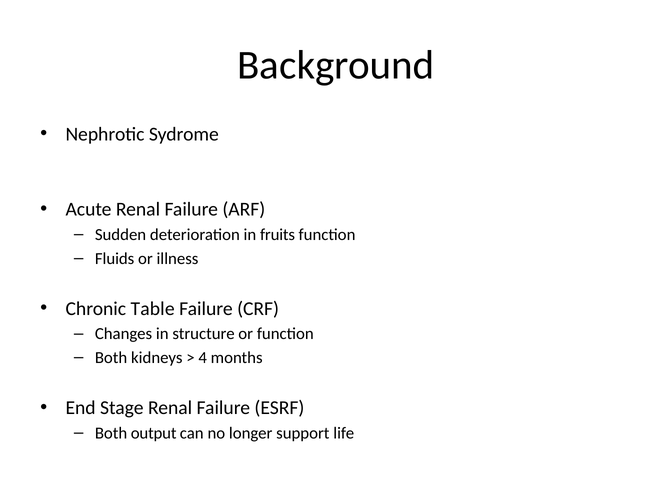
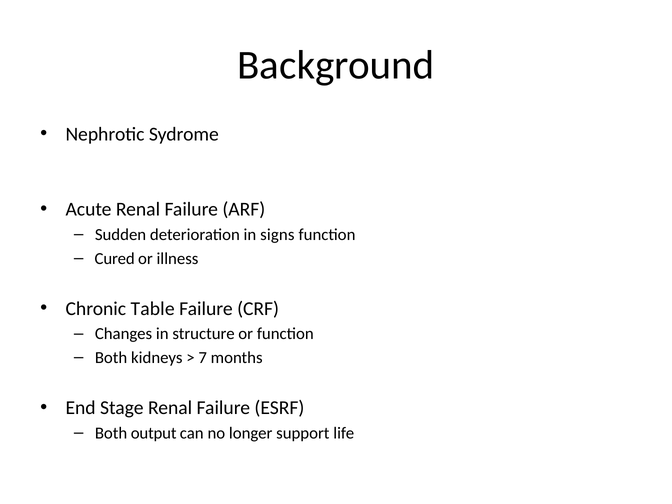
fruits: fruits -> signs
Fluids: Fluids -> Cured
4: 4 -> 7
